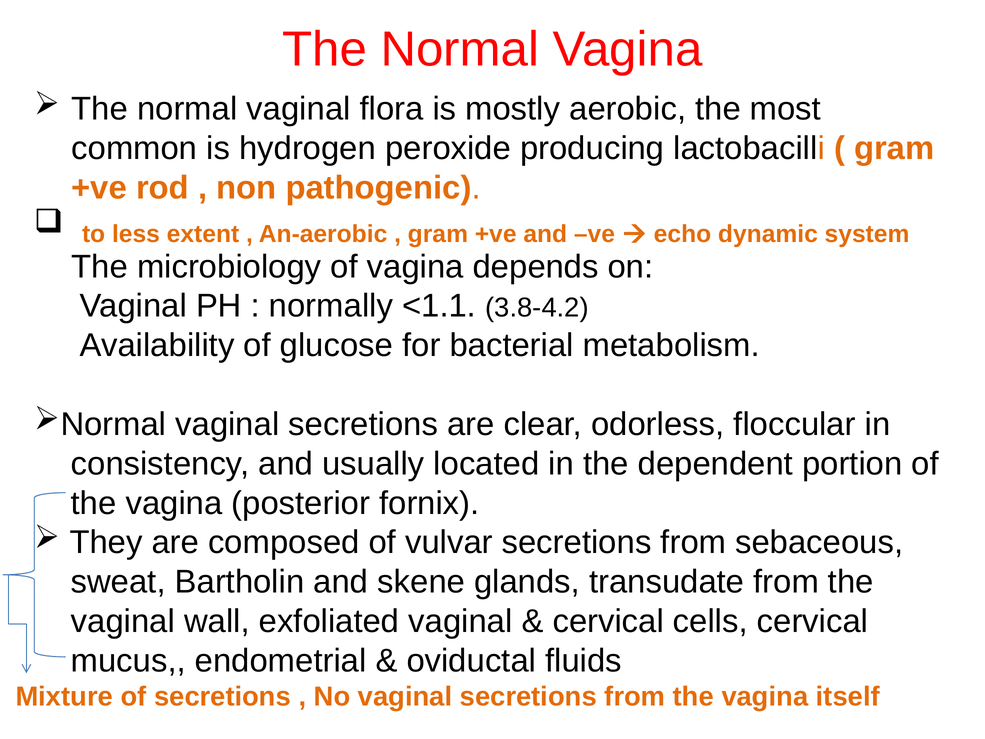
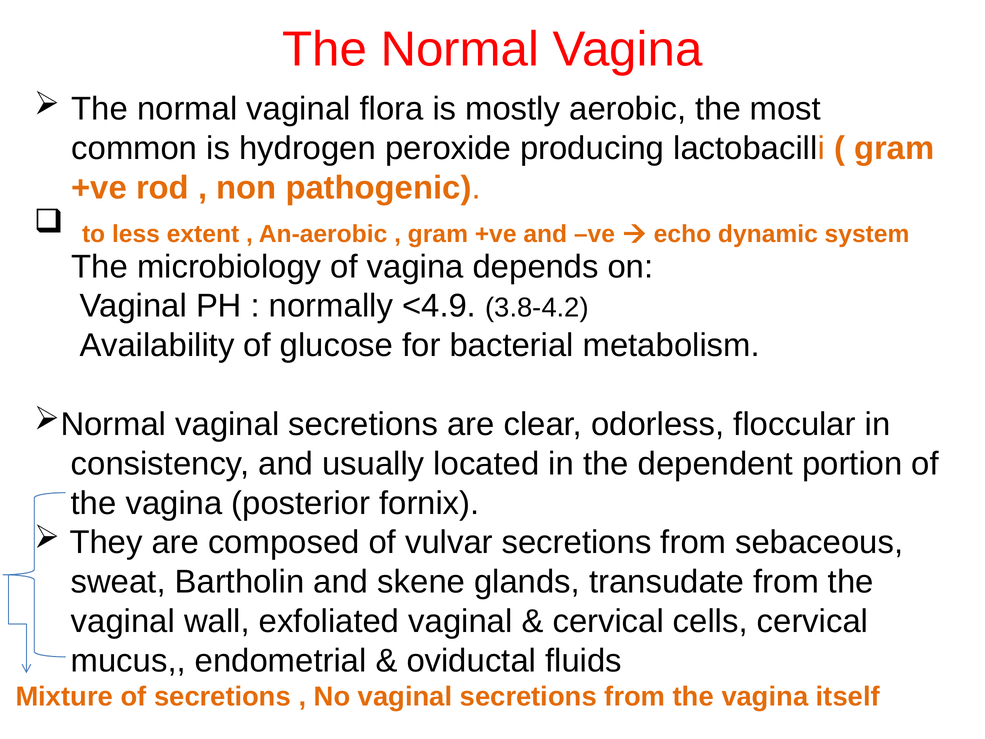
<1.1: <1.1 -> <4.9
